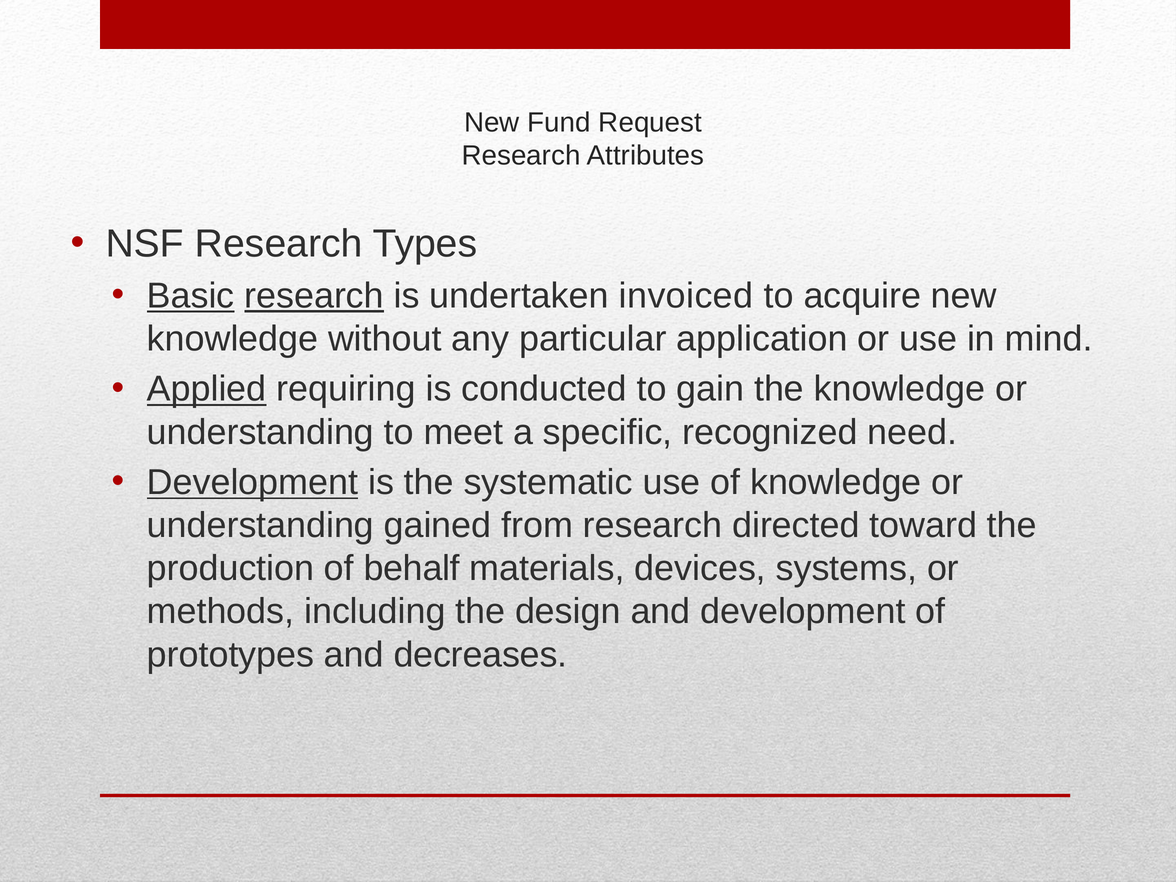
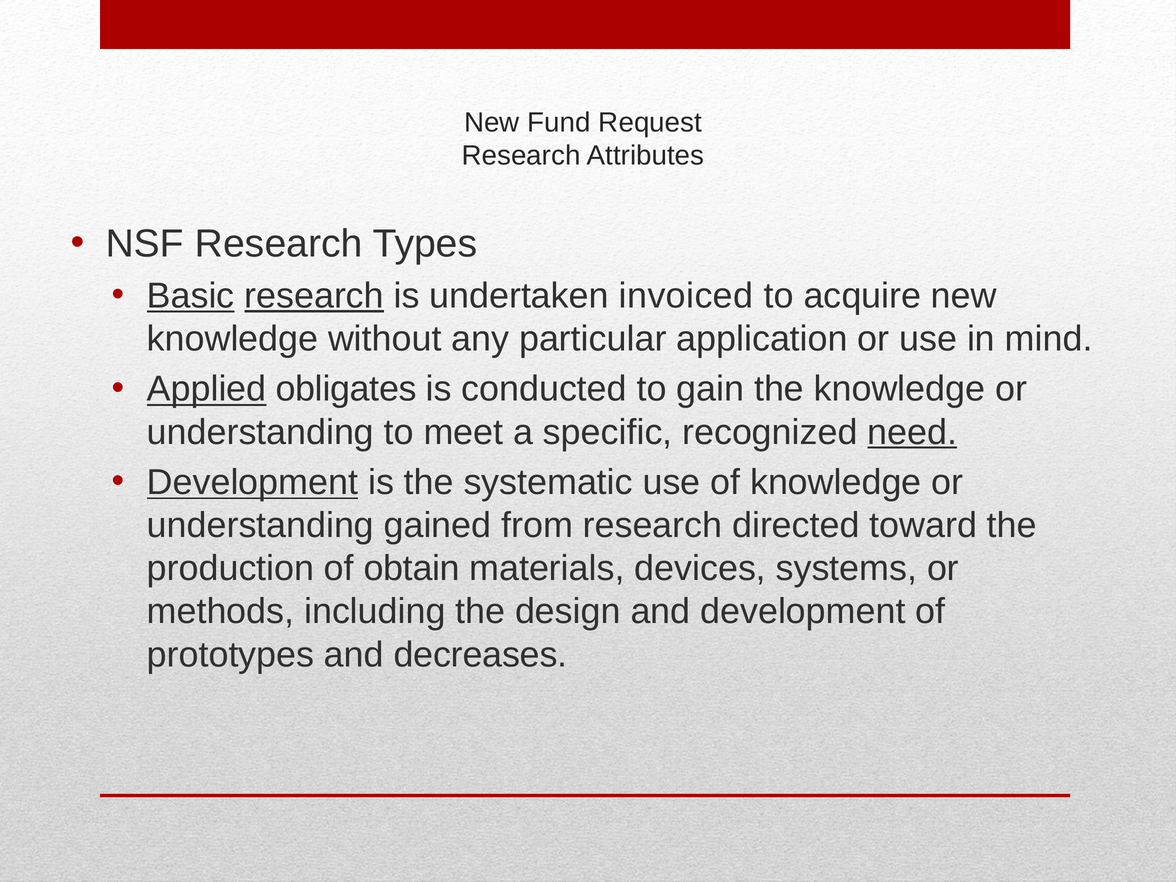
requiring: requiring -> obligates
need underline: none -> present
behalf: behalf -> obtain
